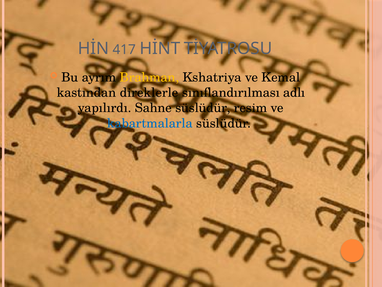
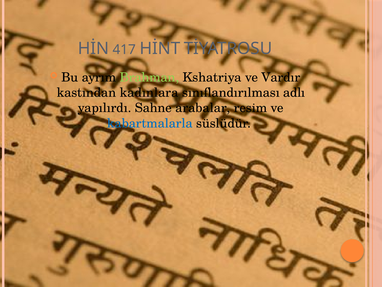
Brahman colour: yellow -> light green
Kemal: Kemal -> Vardır
direklerle: direklerle -> kadınlara
Sahne süslüdür: süslüdür -> arabalar
